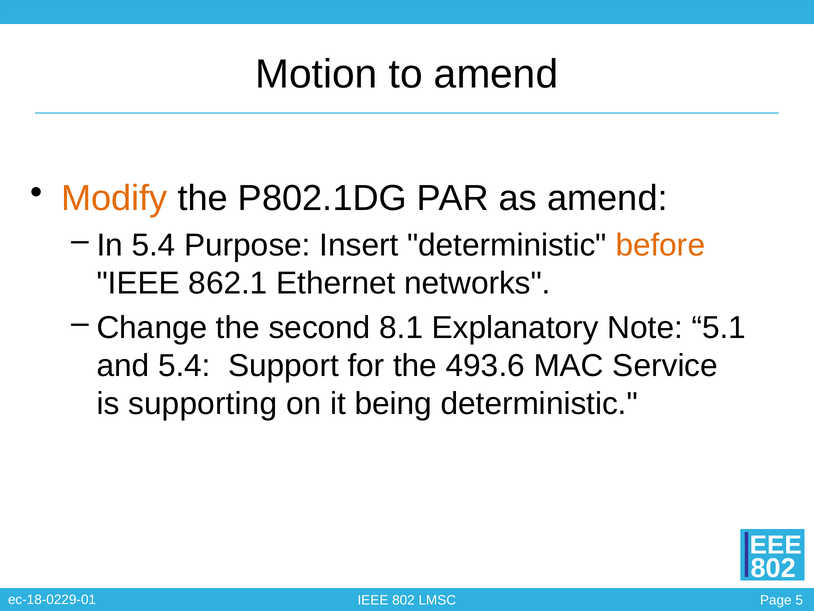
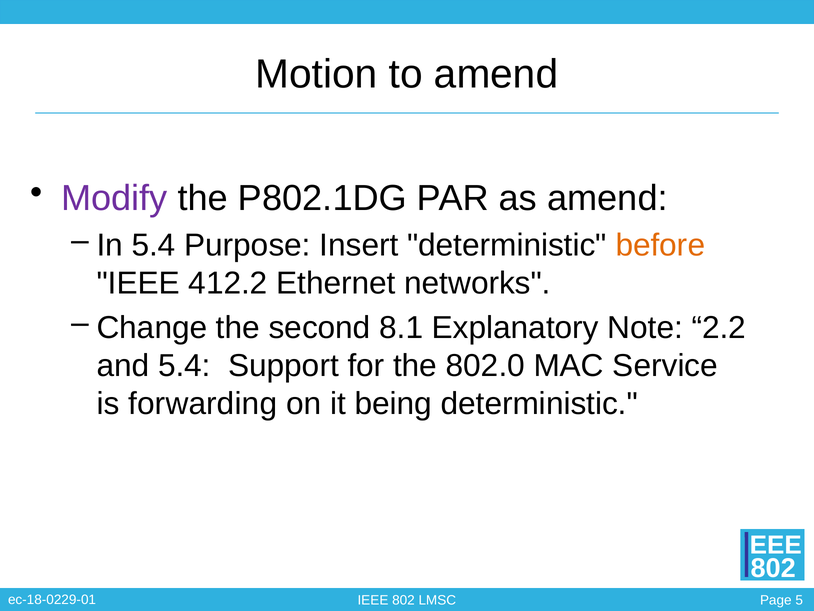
Modify colour: orange -> purple
862.1: 862.1 -> 412.2
5.1: 5.1 -> 2.2
493.6: 493.6 -> 802.0
supporting: supporting -> forwarding
